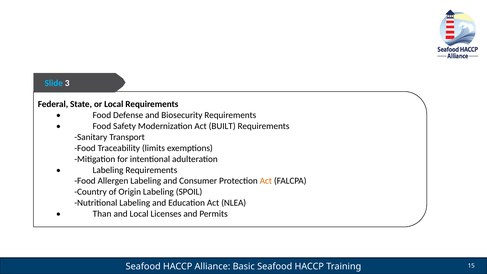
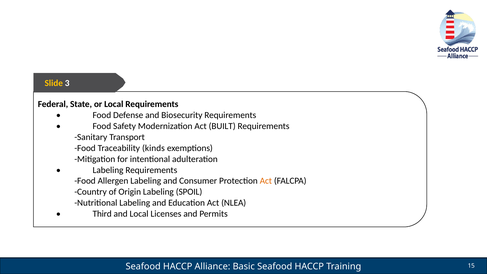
Slide colour: light blue -> yellow
limits: limits -> kinds
Than: Than -> Third
